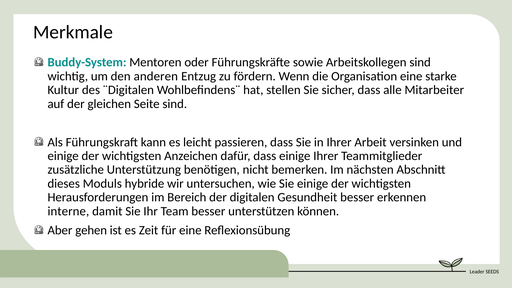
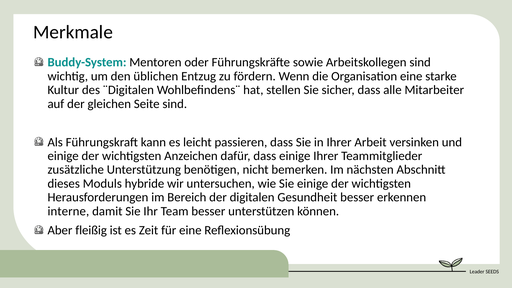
anderen: anderen -> üblichen
gehen: gehen -> fleißig
